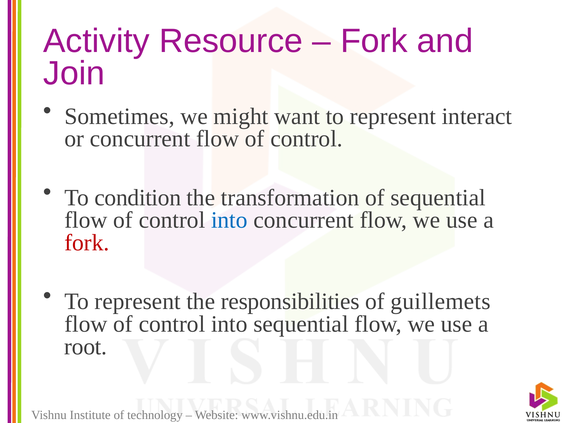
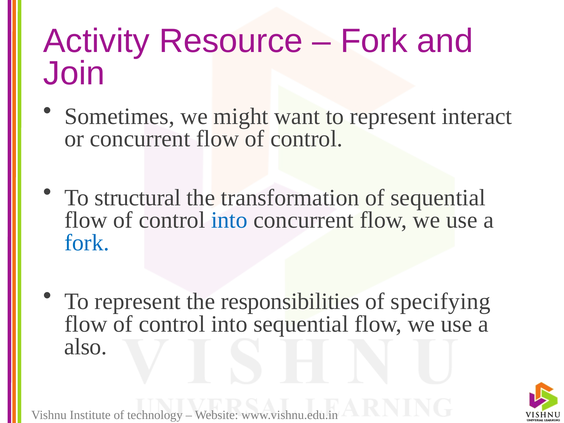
condition: condition -> structural
fork at (87, 243) colour: red -> blue
guillemets: guillemets -> specifying
root: root -> also
